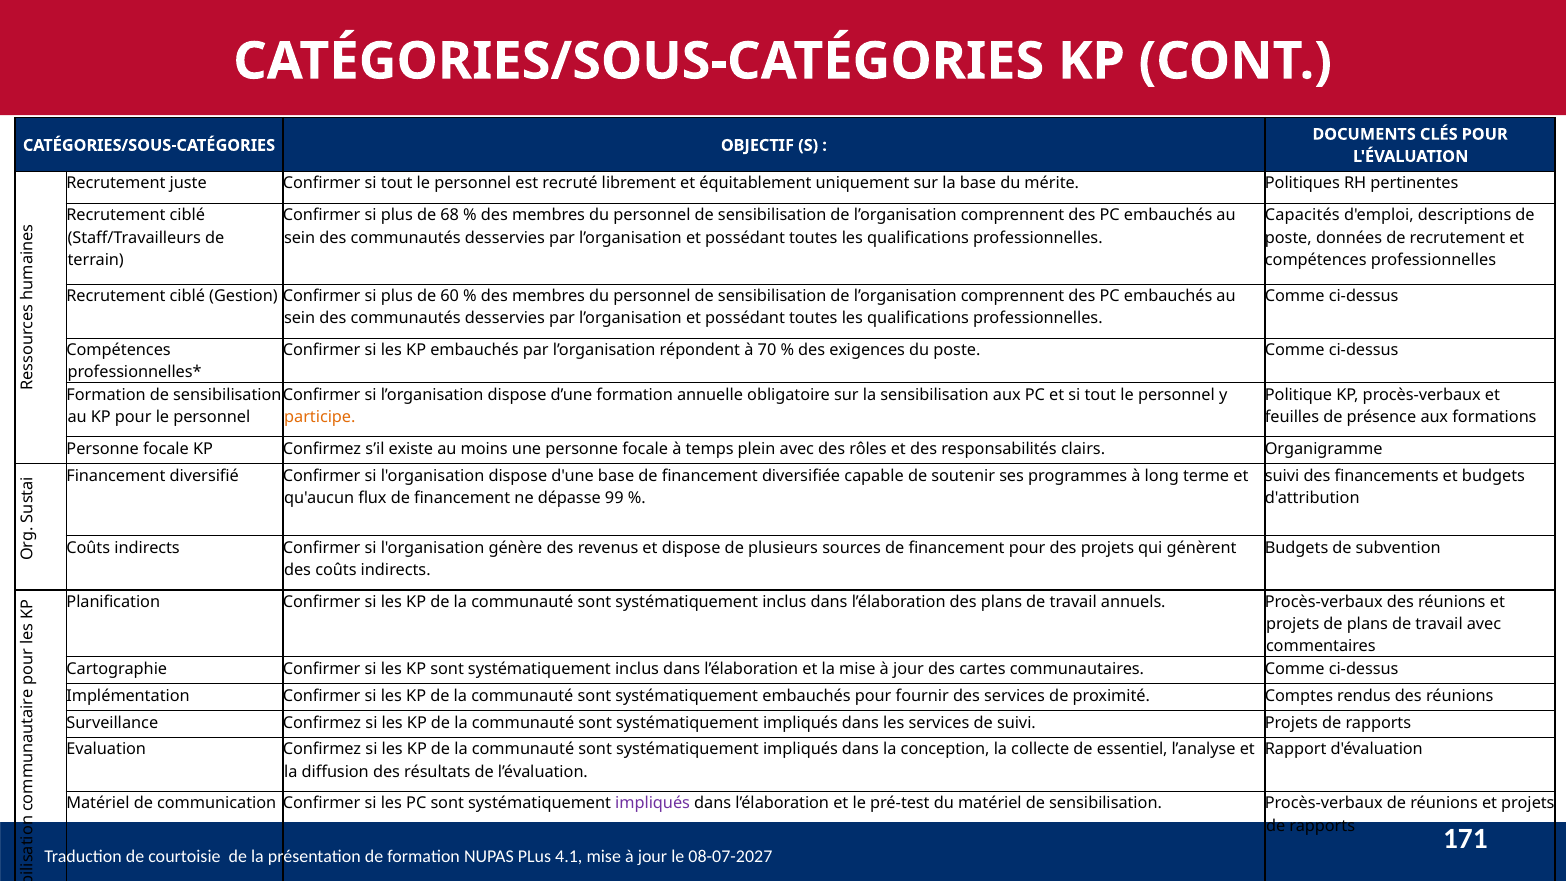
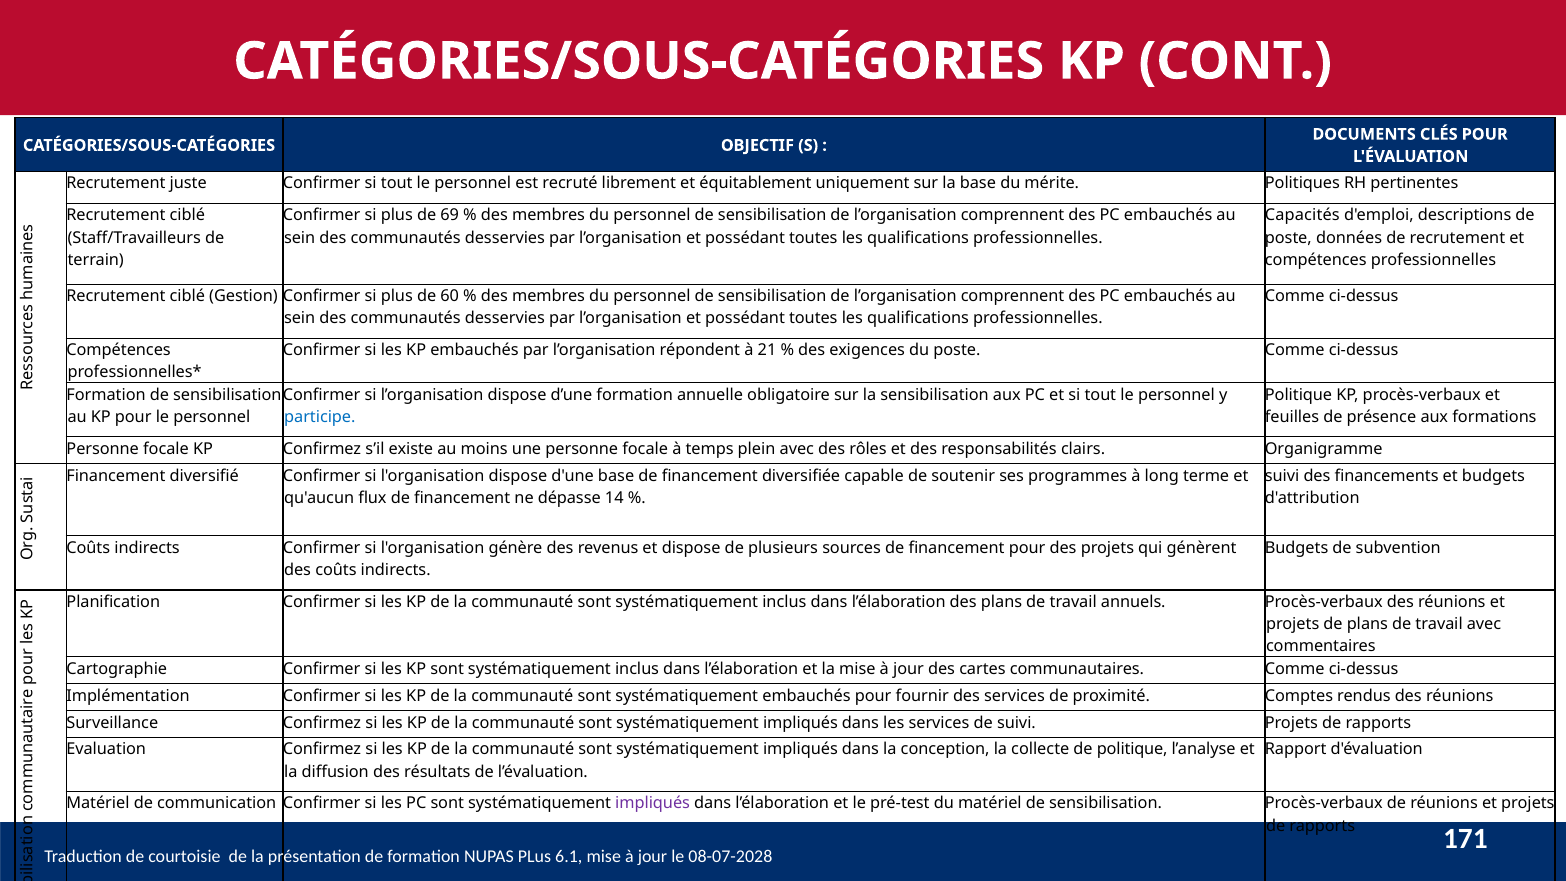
68: 68 -> 69
70: 70 -> 21
participe colour: orange -> blue
99: 99 -> 14
de essentiel: essentiel -> politique
4.1: 4.1 -> 6.1
08-07-2027: 08-07-2027 -> 08-07-2028
